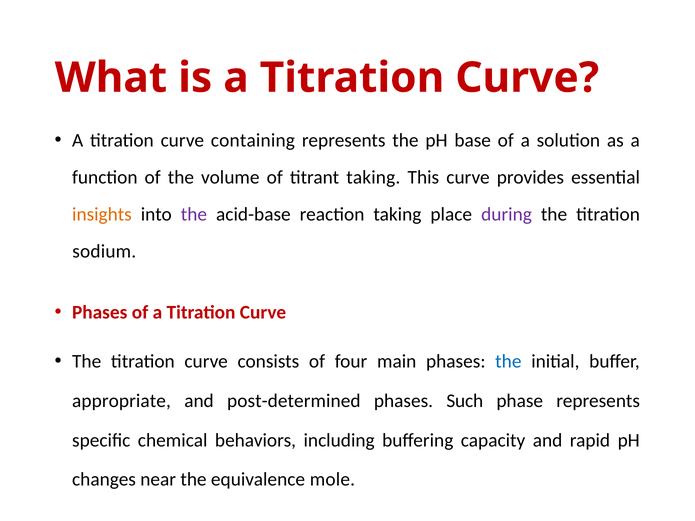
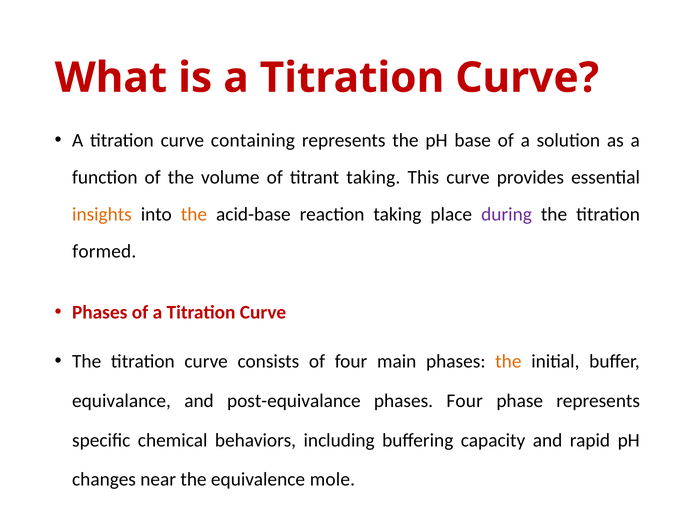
the at (194, 215) colour: purple -> orange
sodium: sodium -> formed
the at (508, 362) colour: blue -> orange
appropriate: appropriate -> equivalance
post-determined: post-determined -> post-equivalance
phases Such: Such -> Four
